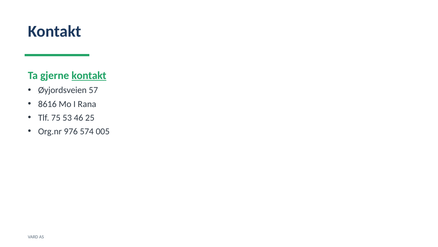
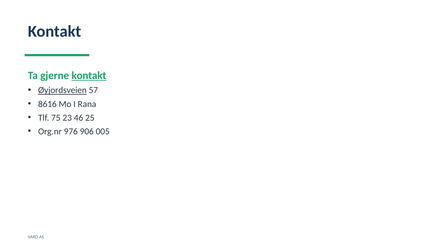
Øyjordsveien underline: none -> present
53: 53 -> 23
574: 574 -> 906
